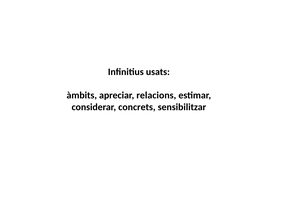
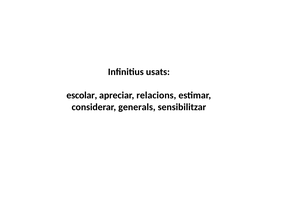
àmbits: àmbits -> escolar
concrets: concrets -> generals
